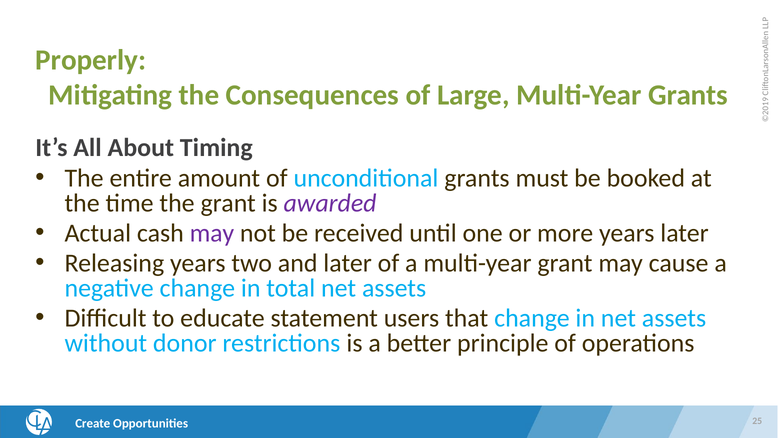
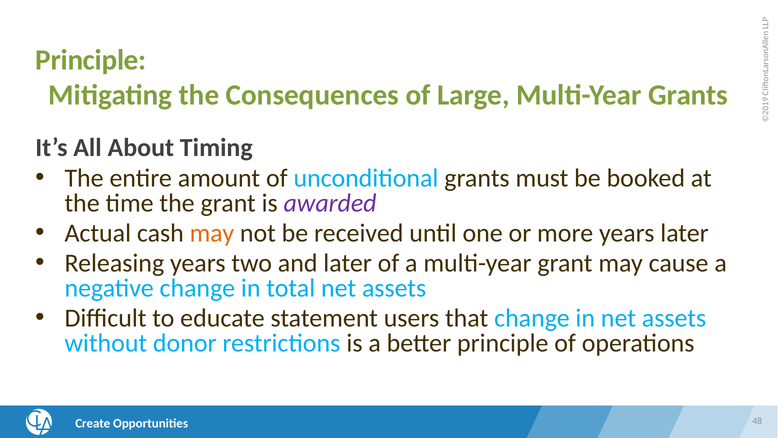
Properly at (91, 60): Properly -> Principle
may at (212, 233) colour: purple -> orange
25: 25 -> 48
